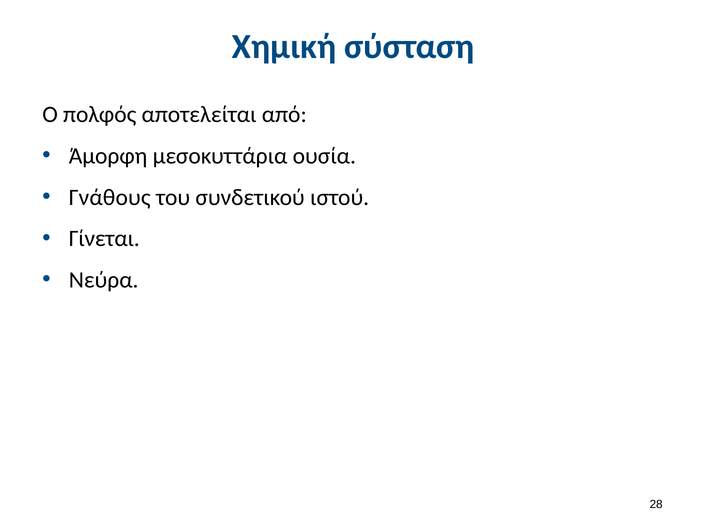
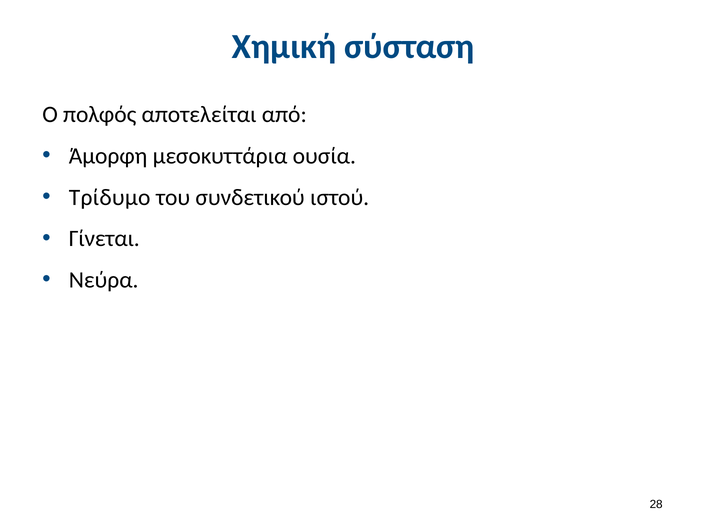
Γνάθους: Γνάθους -> Τρίδυμο
